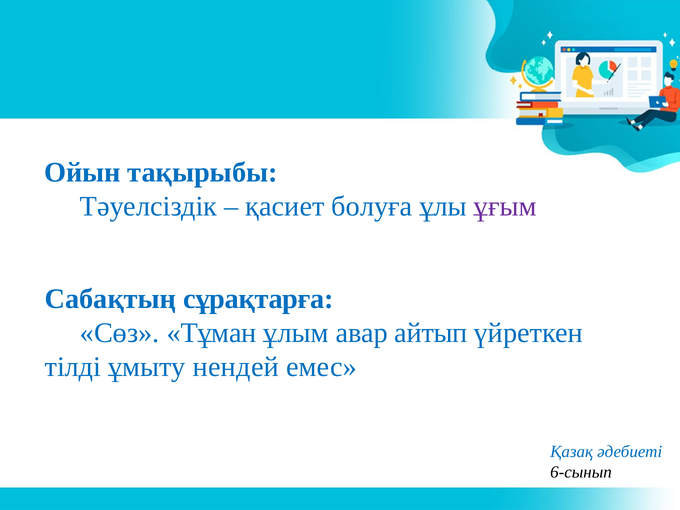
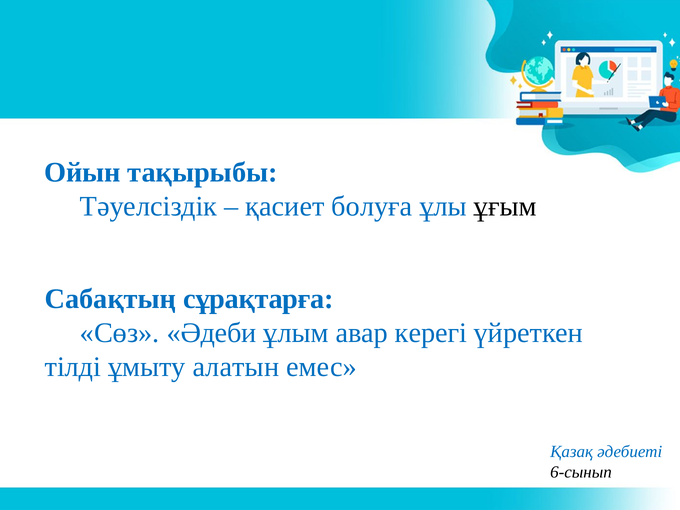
ұғым colour: purple -> black
Тұман: Тұман -> Әдеби
айтып: айтып -> керегі
нендей: нендей -> алатын
